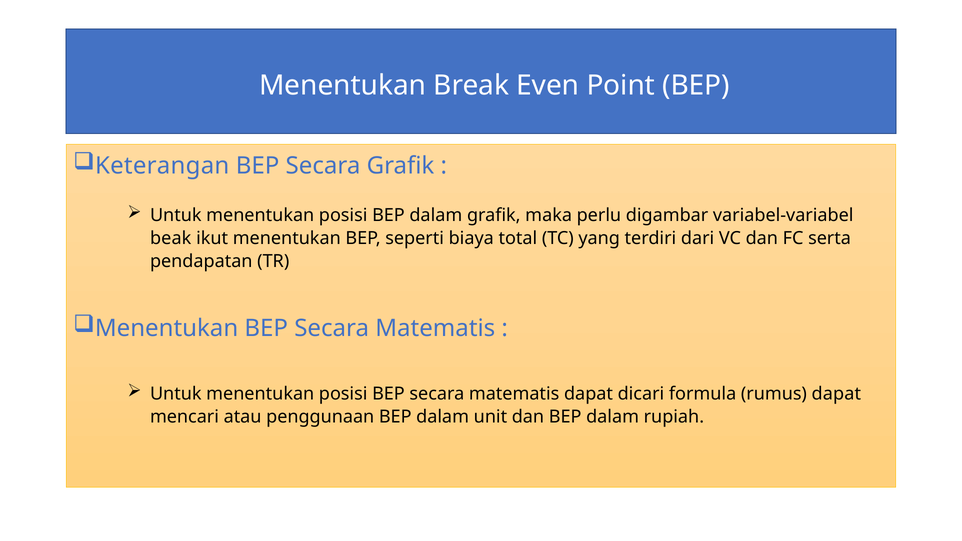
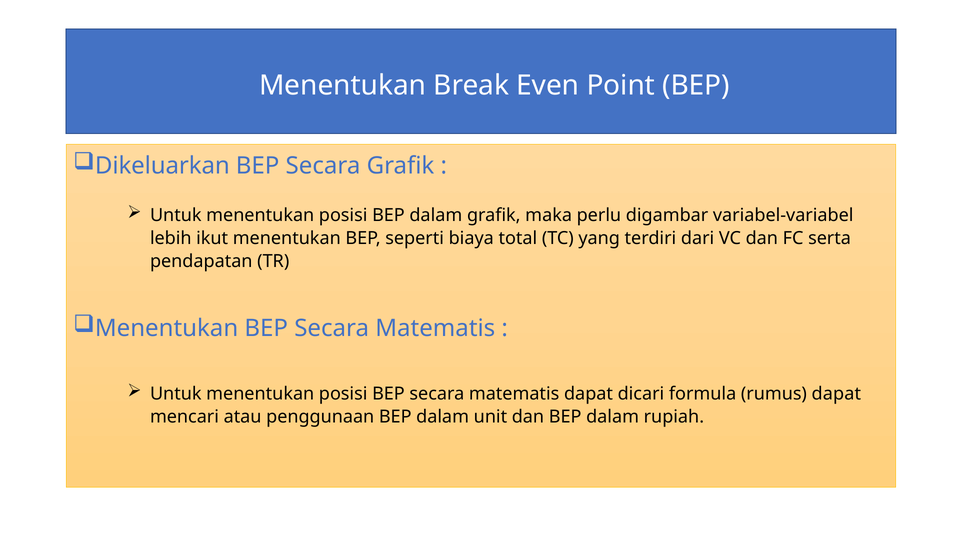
Keterangan: Keterangan -> Dikeluarkan
beak: beak -> lebih
